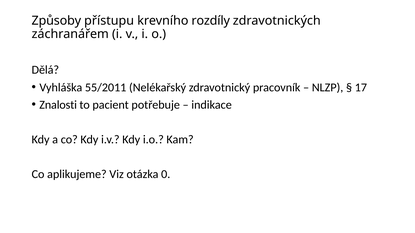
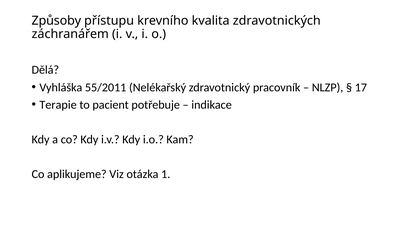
rozdíly: rozdíly -> kvalita
Znalosti: Znalosti -> Terapie
0: 0 -> 1
